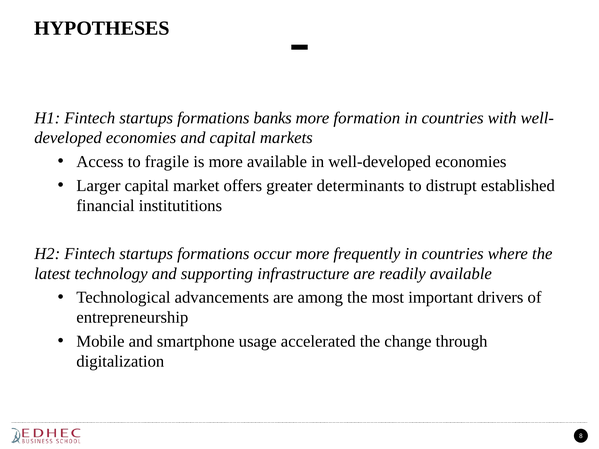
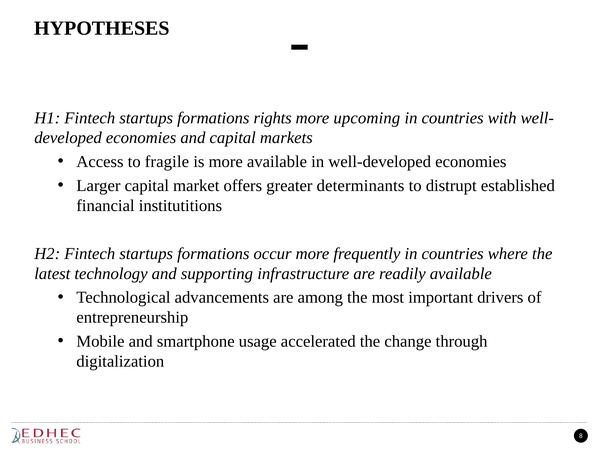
banks: banks -> rights
formation: formation -> upcoming
